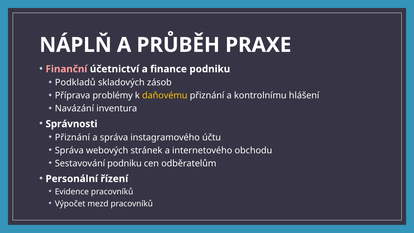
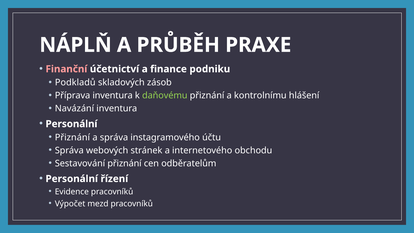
Příprava problémy: problémy -> inventura
daňovému colour: yellow -> light green
Správnosti at (71, 124): Správnosti -> Personální
Sestavování podniku: podniku -> přiznání
